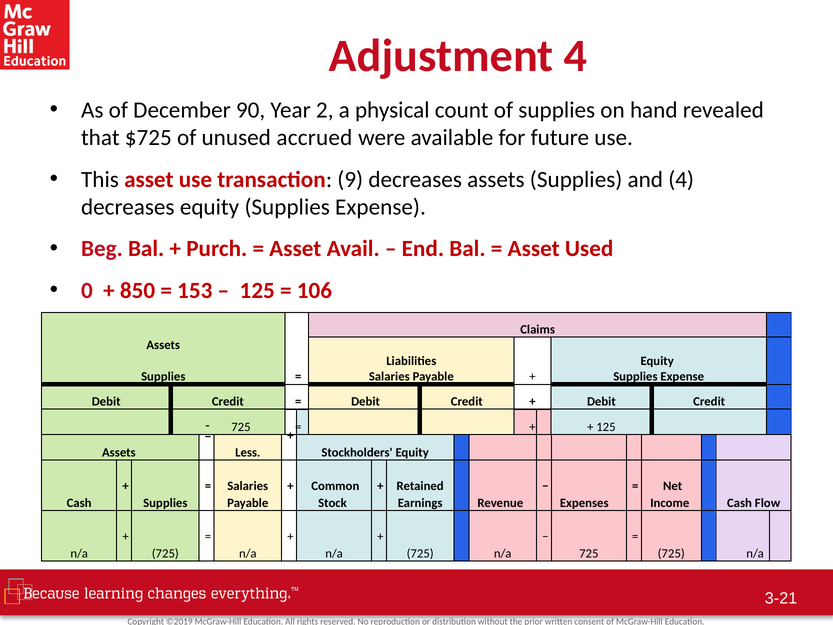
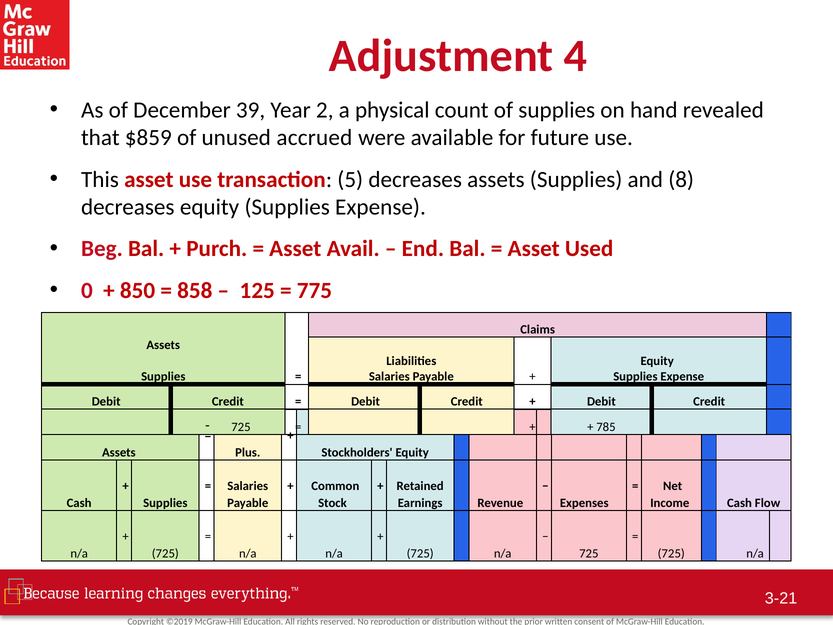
90: 90 -> 39
$725: $725 -> $859
9: 9 -> 5
and 4: 4 -> 8
153: 153 -> 858
106: 106 -> 775
125 at (606, 427): 125 -> 785
Less: Less -> Plus
